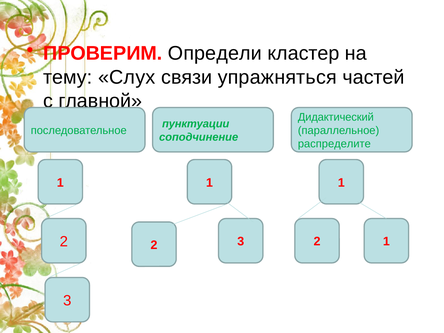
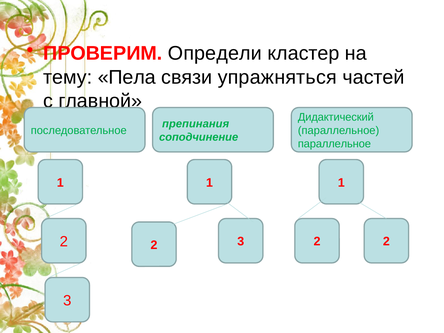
Слух: Слух -> Пела
пунктуации: пунктуации -> препинания
распределите at (334, 144): распределите -> параллельное
2 1: 1 -> 2
